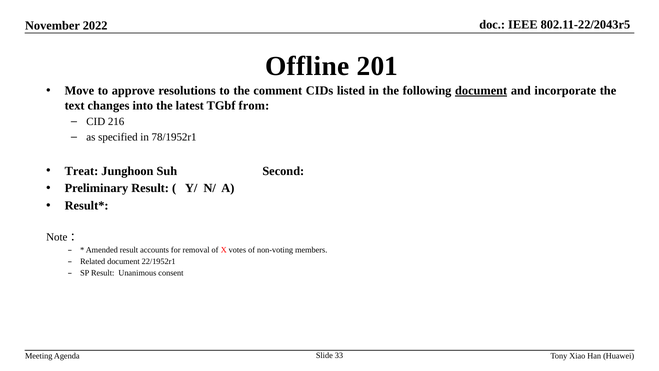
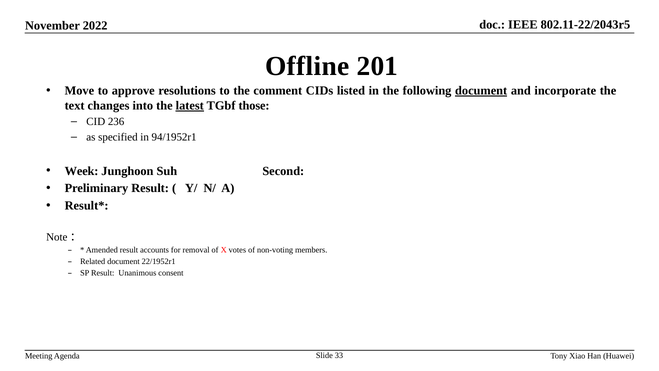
latest underline: none -> present
from: from -> those
216: 216 -> 236
78/1952r1: 78/1952r1 -> 94/1952r1
Treat: Treat -> Week
